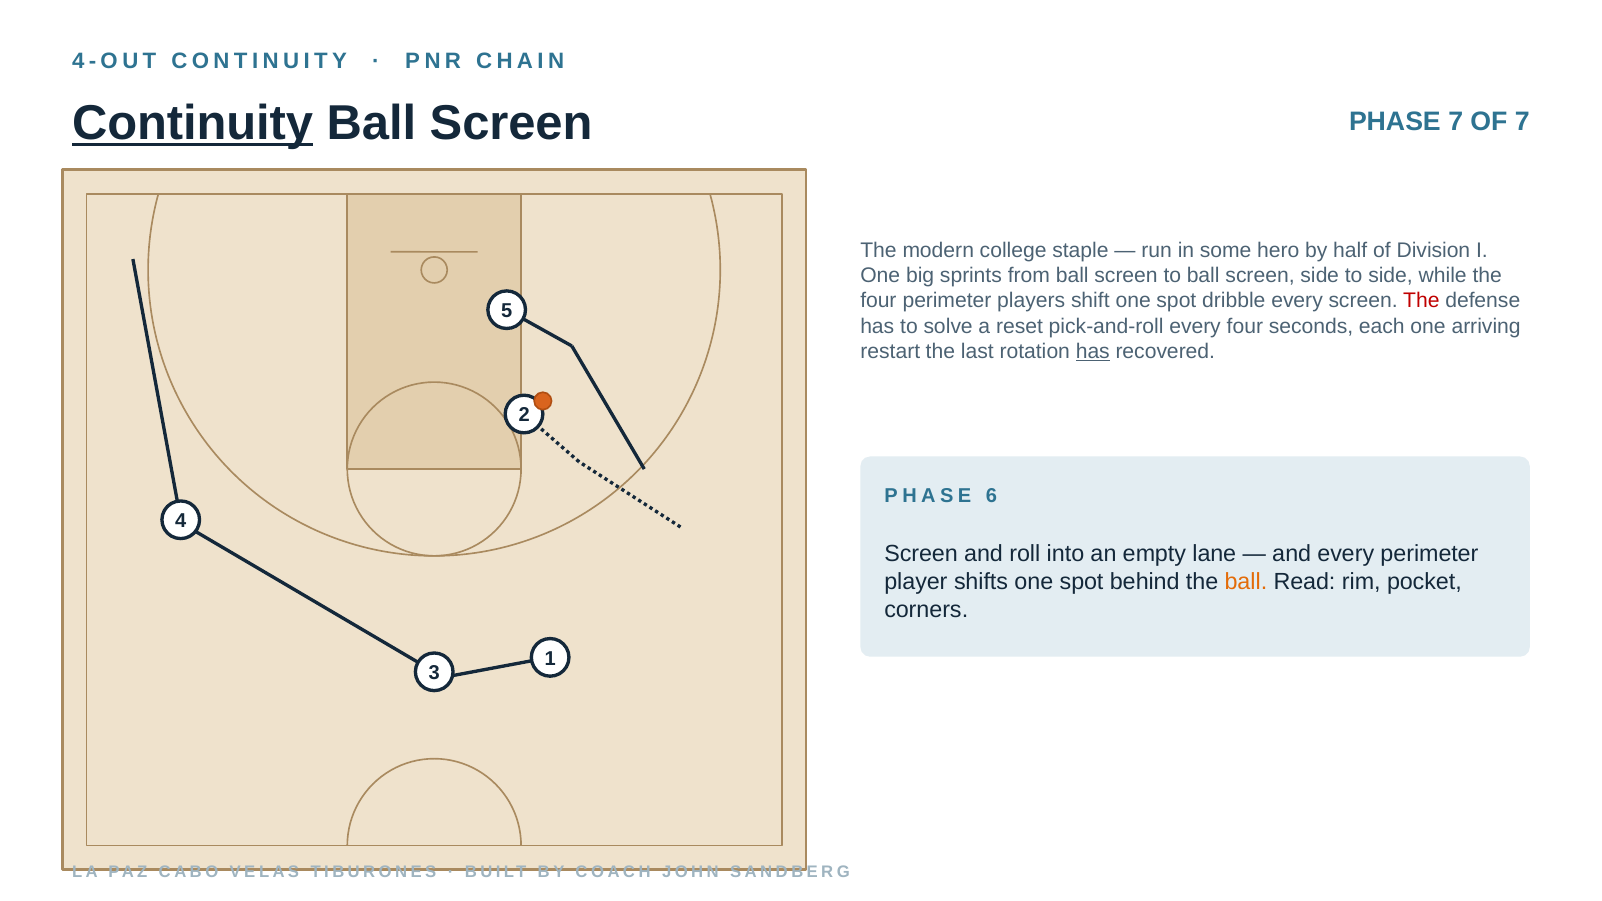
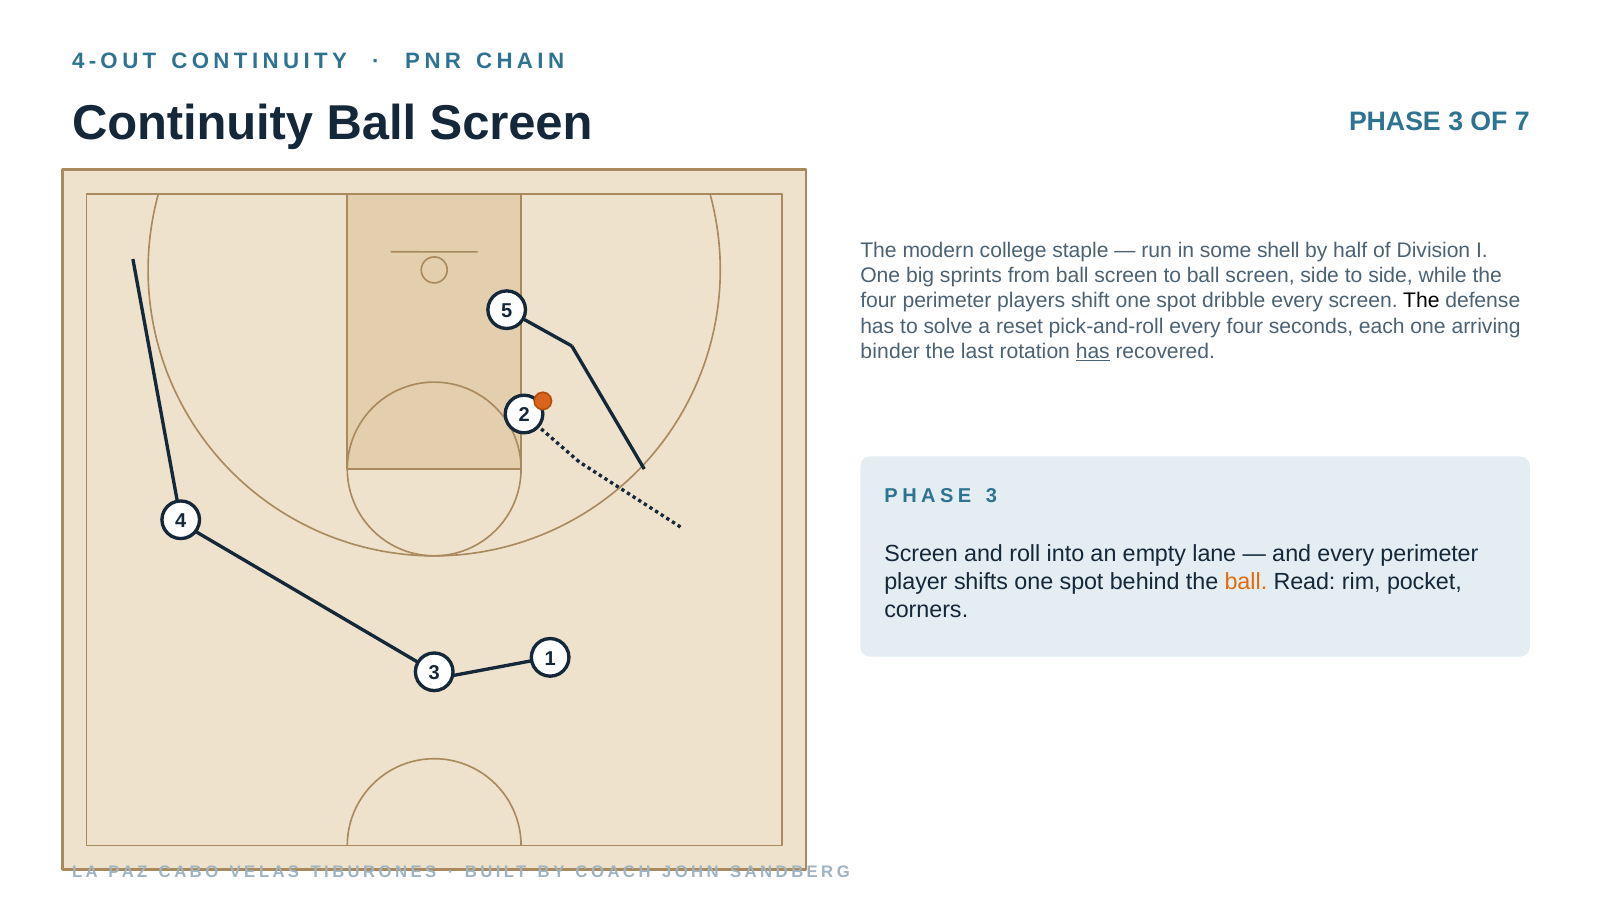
Continuity at (193, 123) underline: present -> none
Screen PHASE 7: 7 -> 3
hero: hero -> shell
The at (1421, 301) colour: red -> black
restart: restart -> binder
6 at (991, 496): 6 -> 3
